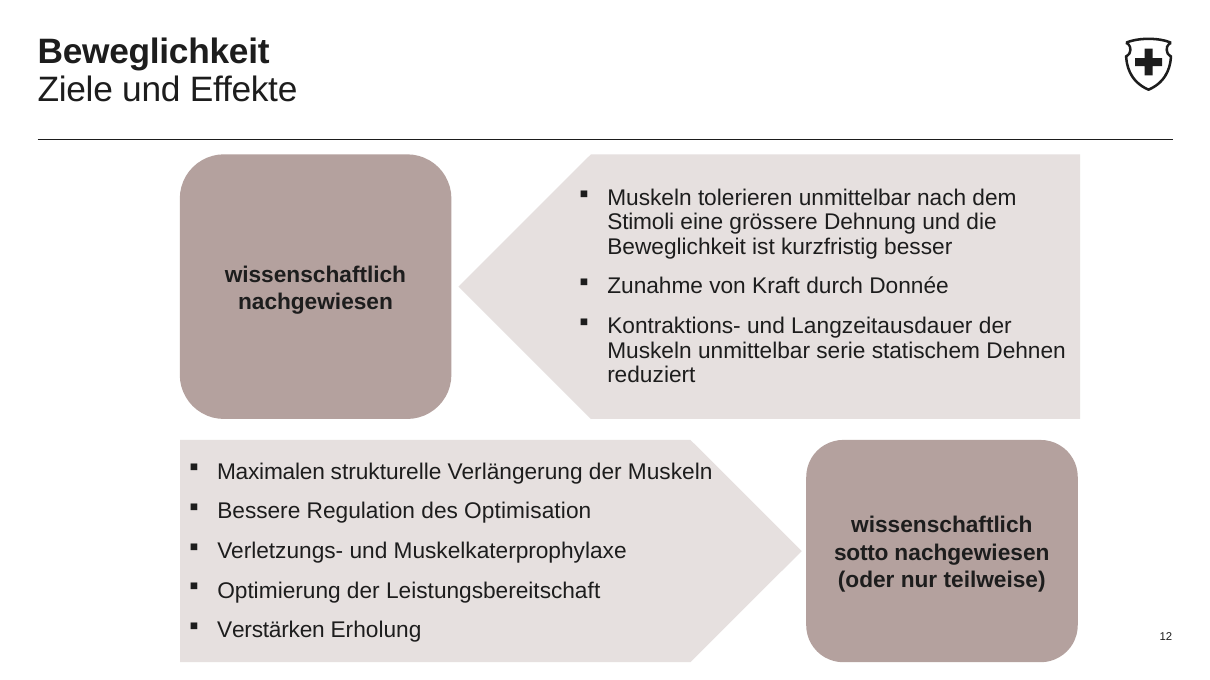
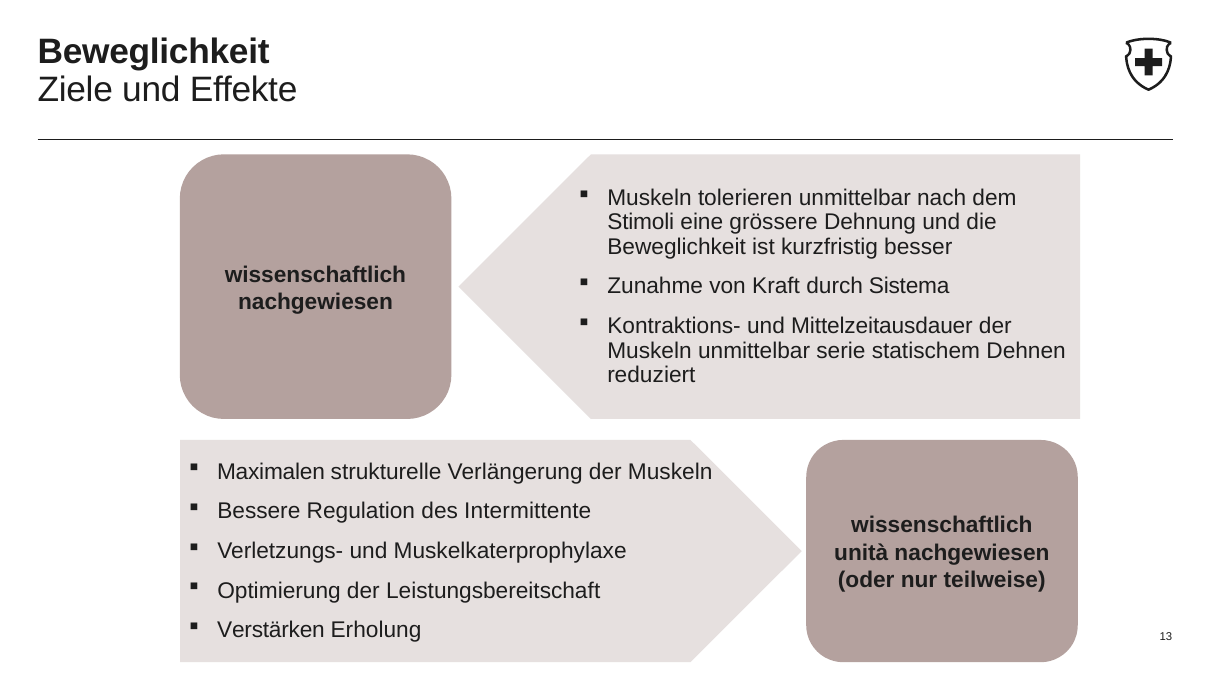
Donnée: Donnée -> Sistema
Langzeitausdauer: Langzeitausdauer -> Mittelzeitausdauer
Optimisation: Optimisation -> Intermittente
sotto: sotto -> unità
12: 12 -> 13
